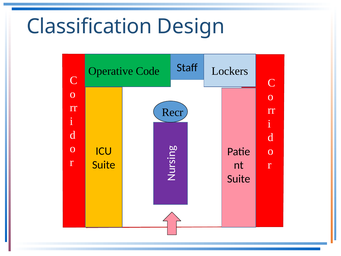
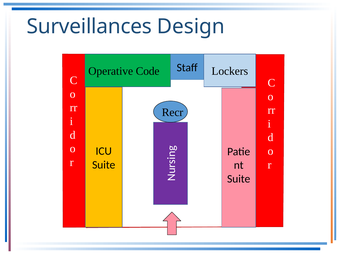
Classification: Classification -> Surveillances
